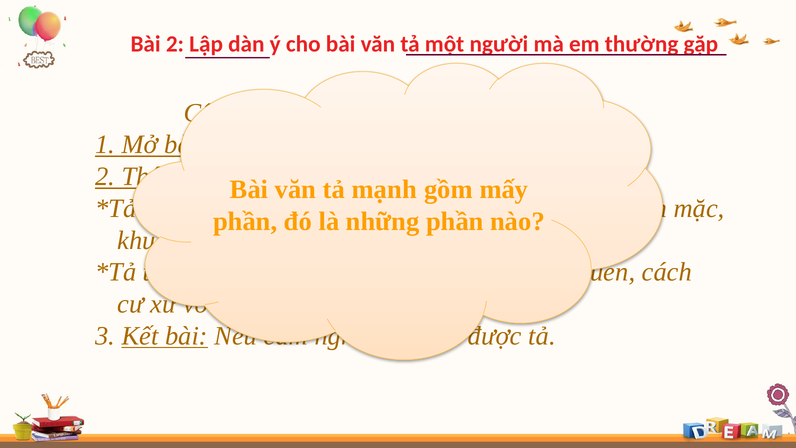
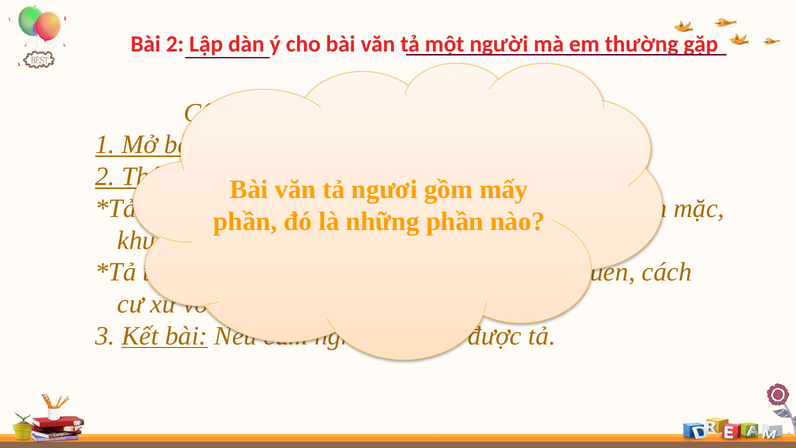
mạnh: mạnh -> ngươi
